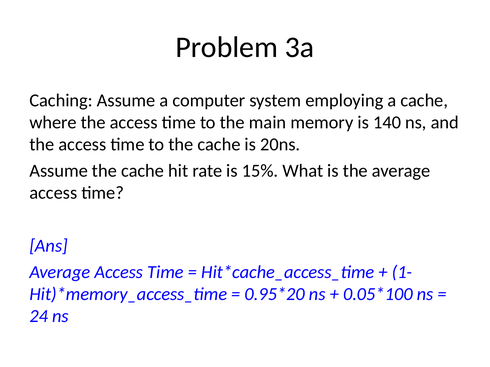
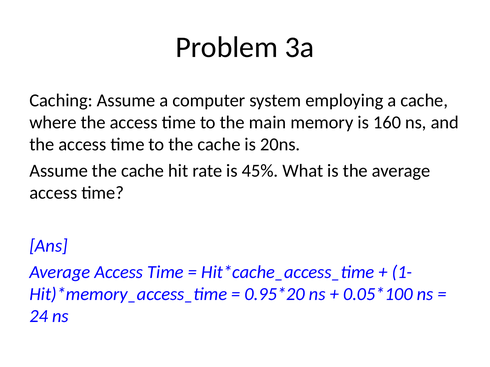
140: 140 -> 160
15%: 15% -> 45%
